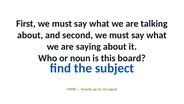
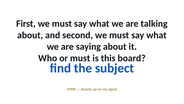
or noun: noun -> must
